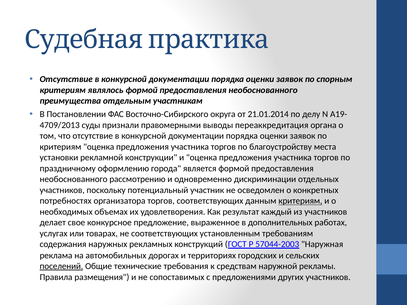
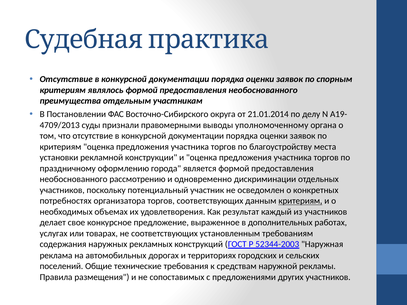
переаккредитация: переаккредитация -> уполномоченному
57044-2003: 57044-2003 -> 52344-2003
поселений underline: present -> none
